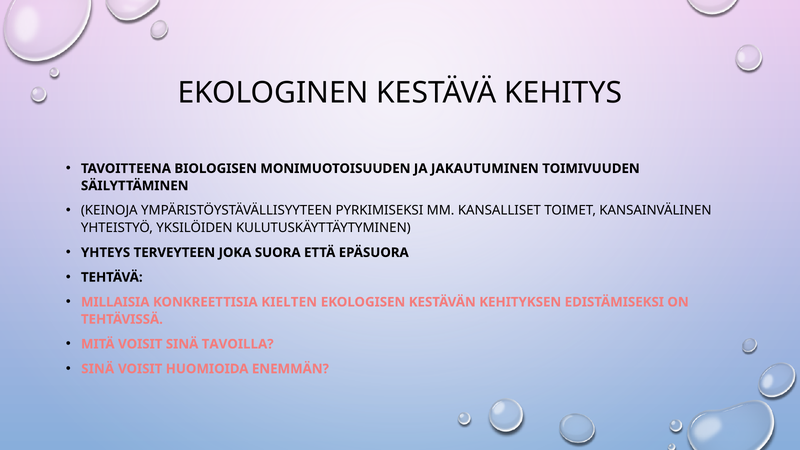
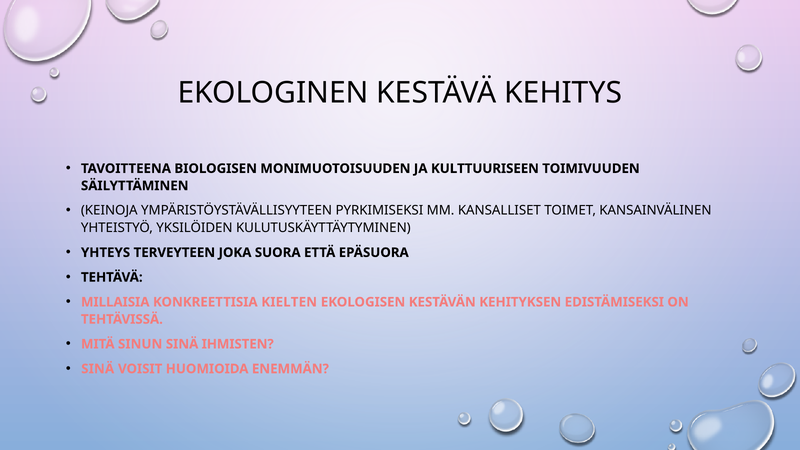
JAKAUTUMINEN: JAKAUTUMINEN -> KULTTUURISEEN
MITÄ VOISIT: VOISIT -> SINUN
TAVOILLA: TAVOILLA -> IHMISTEN
